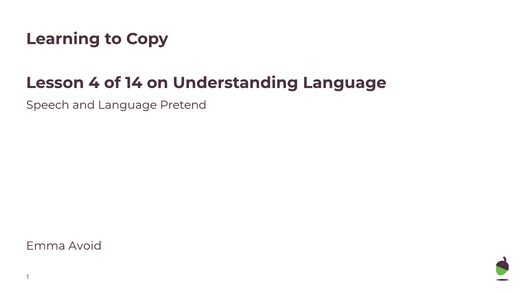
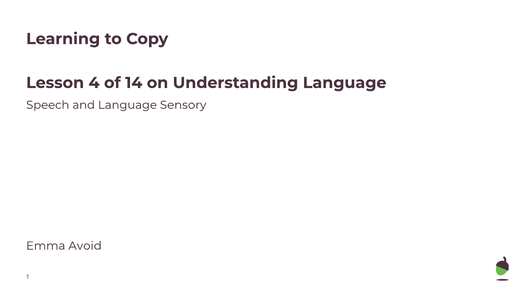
Pretend: Pretend -> Sensory
